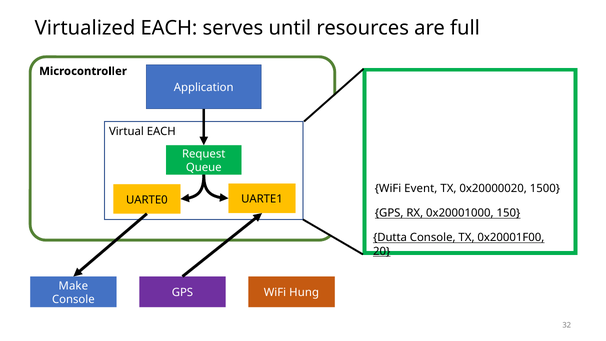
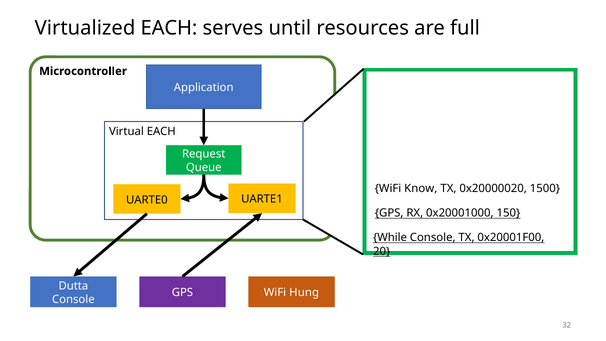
Event: Event -> Know
Dutta: Dutta -> While
Make: Make -> Dutta
